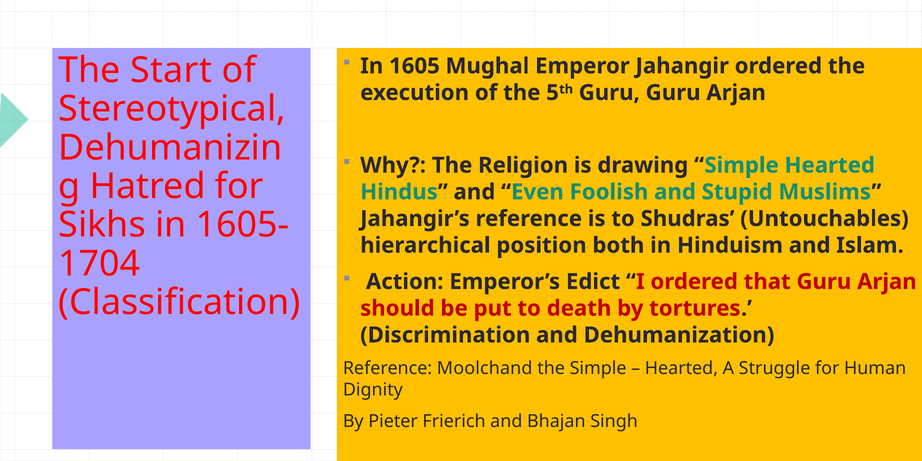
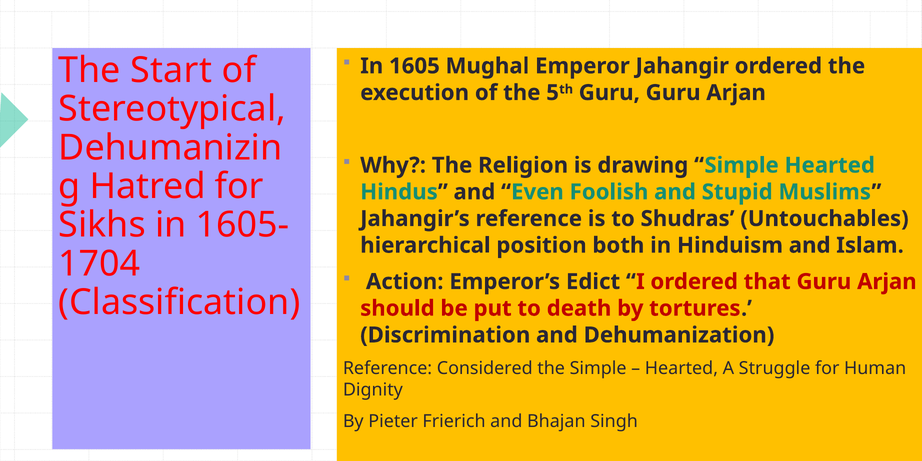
Moolchand: Moolchand -> Considered
